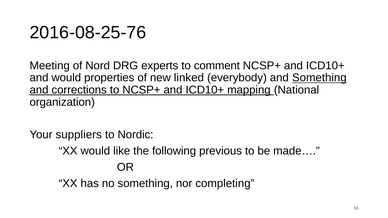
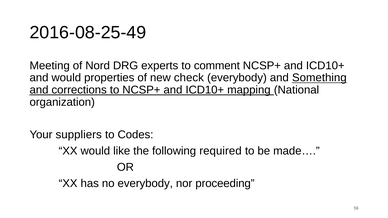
2016-08-25-76: 2016-08-25-76 -> 2016-08-25-49
linked: linked -> check
Nordic: Nordic -> Codes
previous: previous -> required
no something: something -> everybody
completing: completing -> proceeding
